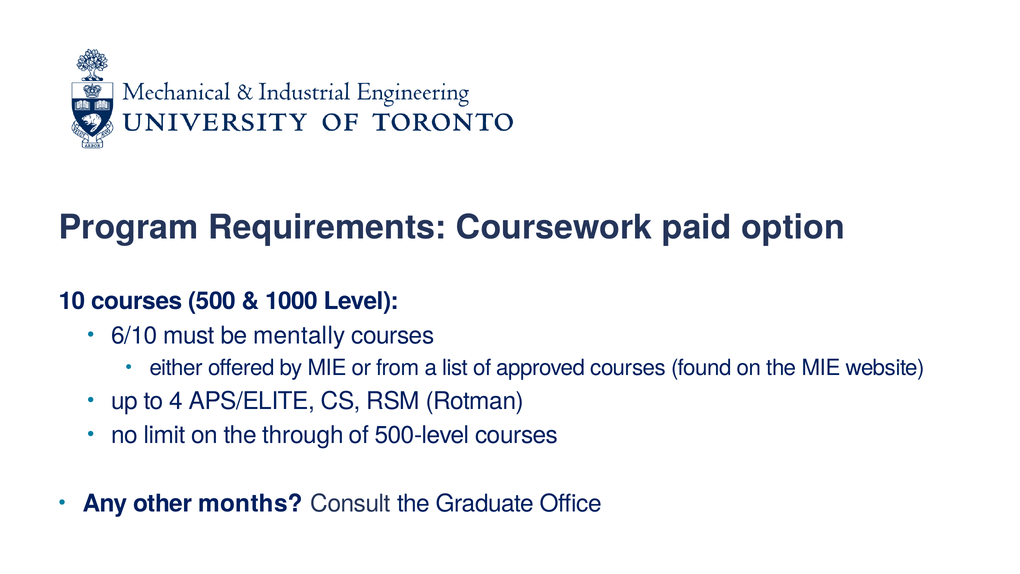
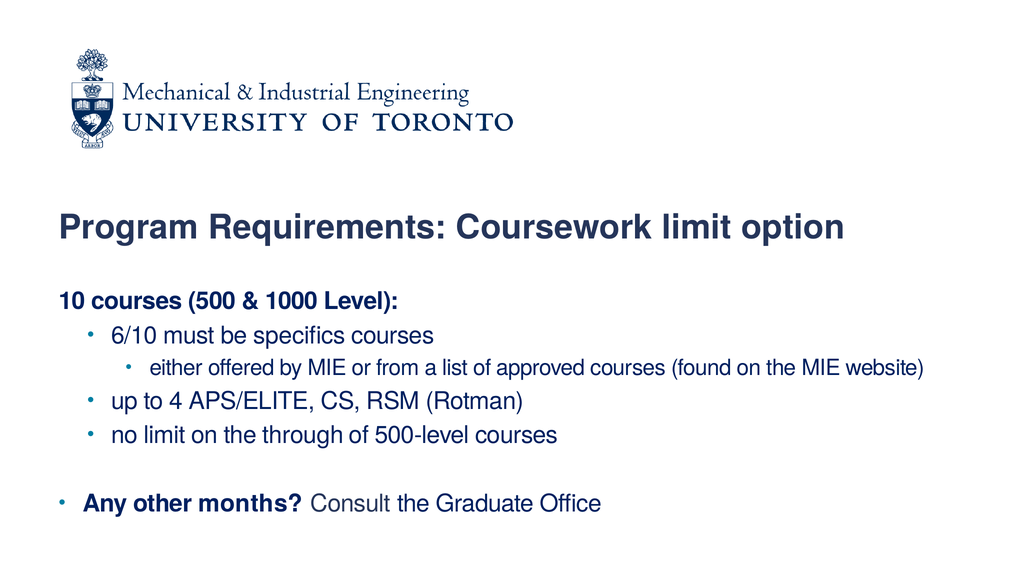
Coursework paid: paid -> limit
mentally: mentally -> specifics
